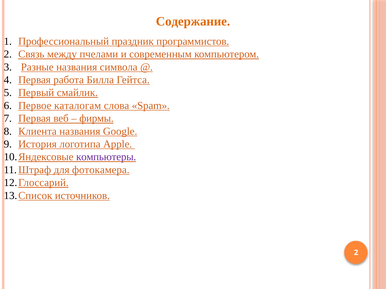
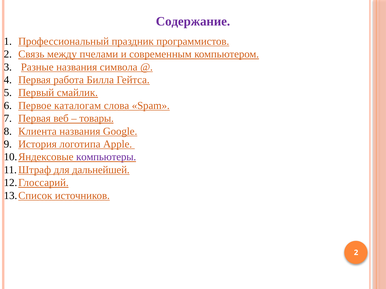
Содержание colour: orange -> purple
фирмы: фирмы -> товары
фотокамера: фотокамера -> дальнейшей
